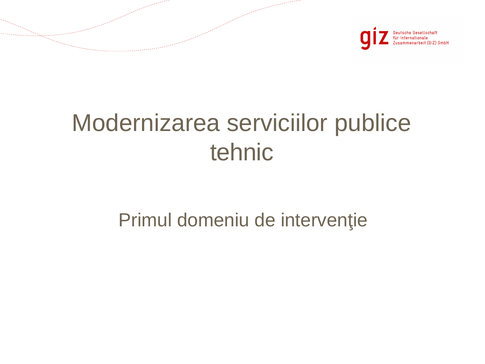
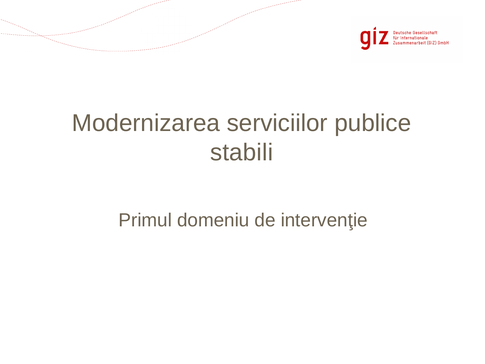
tehnic: tehnic -> stabili
